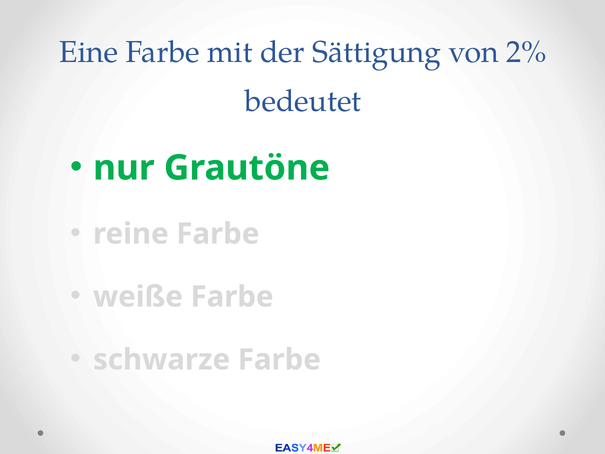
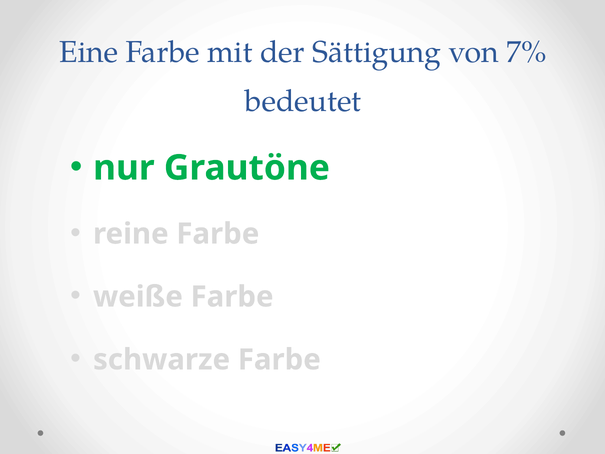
2%: 2% -> 7%
